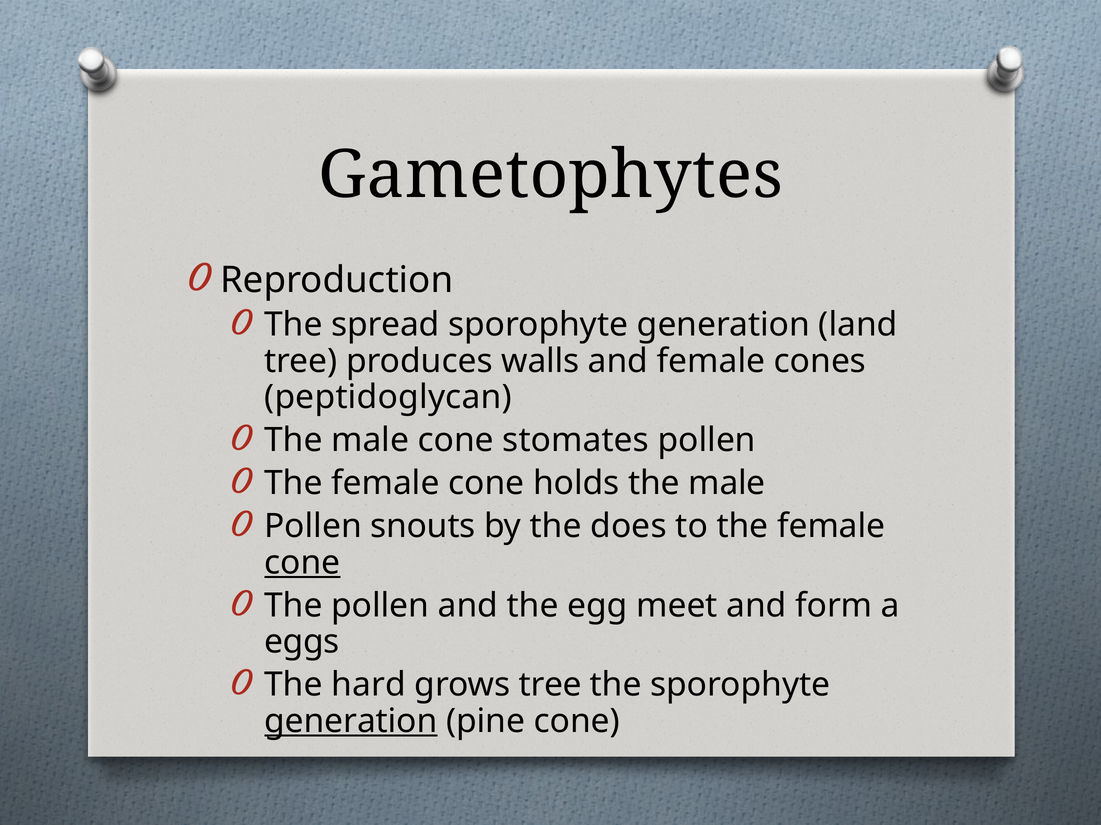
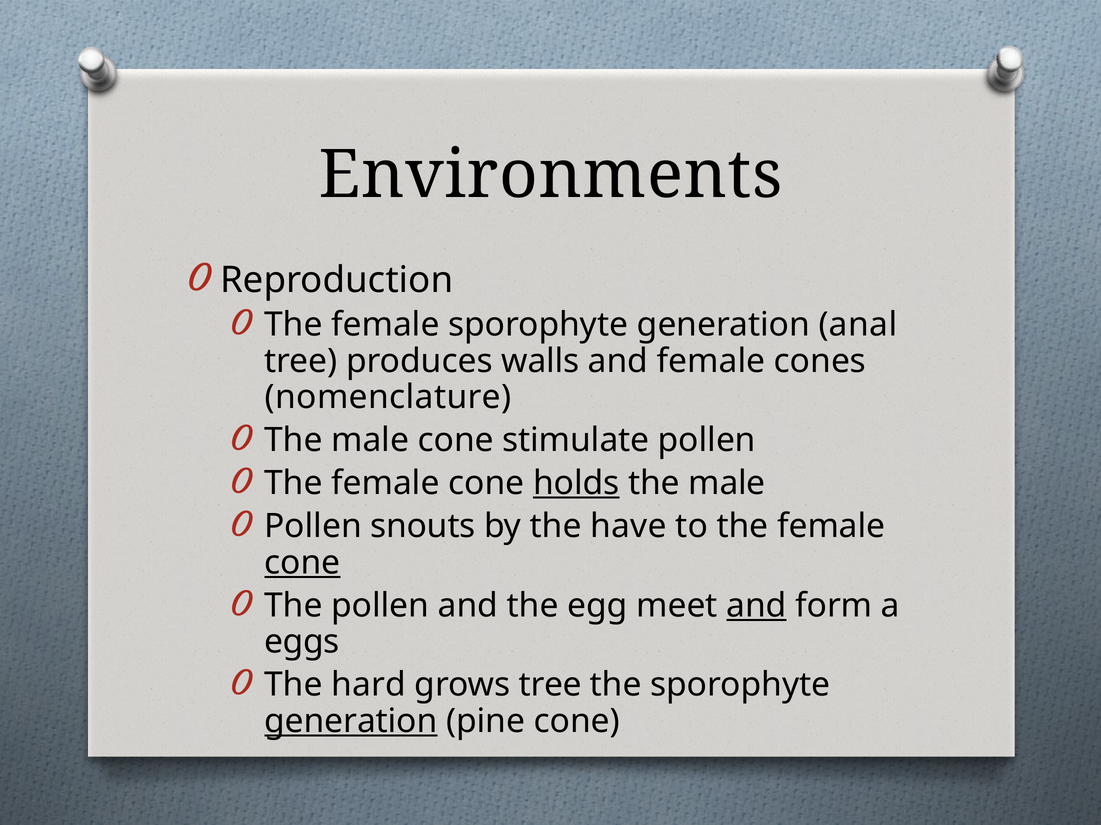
Gametophytes: Gametophytes -> Environments
spread at (385, 325): spread -> female
land: land -> anal
peptidoglycan: peptidoglycan -> nomenclature
stomates: stomates -> stimulate
holds underline: none -> present
does: does -> have
and at (756, 606) underline: none -> present
